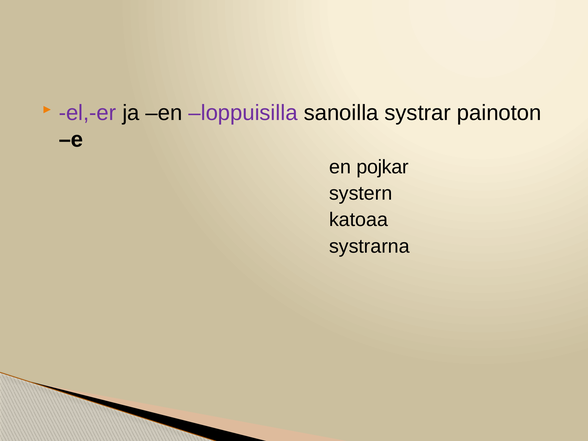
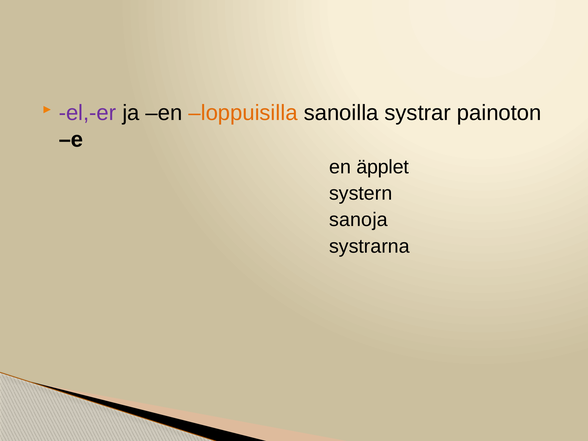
loppuisilla colour: purple -> orange
pojkar: pojkar -> äpplet
katoaa: katoaa -> sanoja
